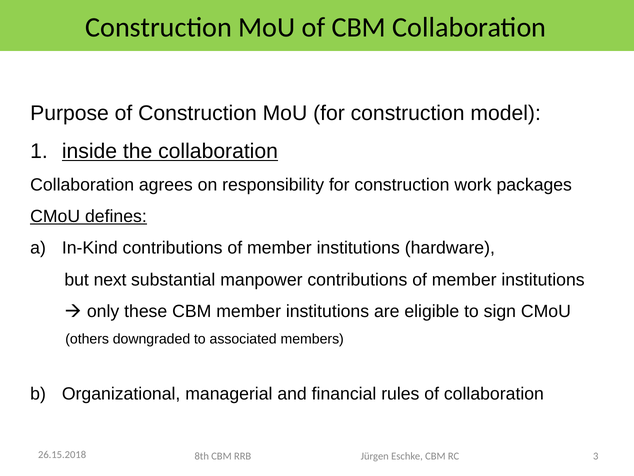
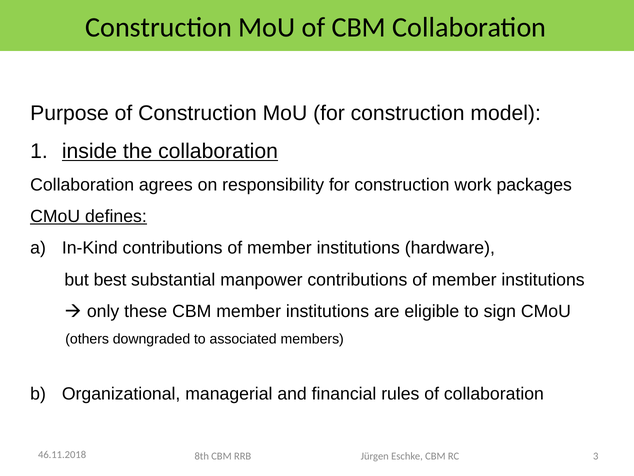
next: next -> best
26.15.2018: 26.15.2018 -> 46.11.2018
